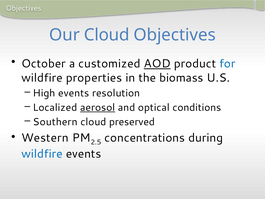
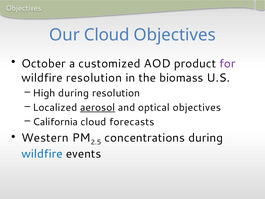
AOD underline: present -> none
for colour: blue -> purple
wildfire properties: properties -> resolution
High events: events -> during
optical conditions: conditions -> objectives
Southern: Southern -> California
preserved: preserved -> forecasts
